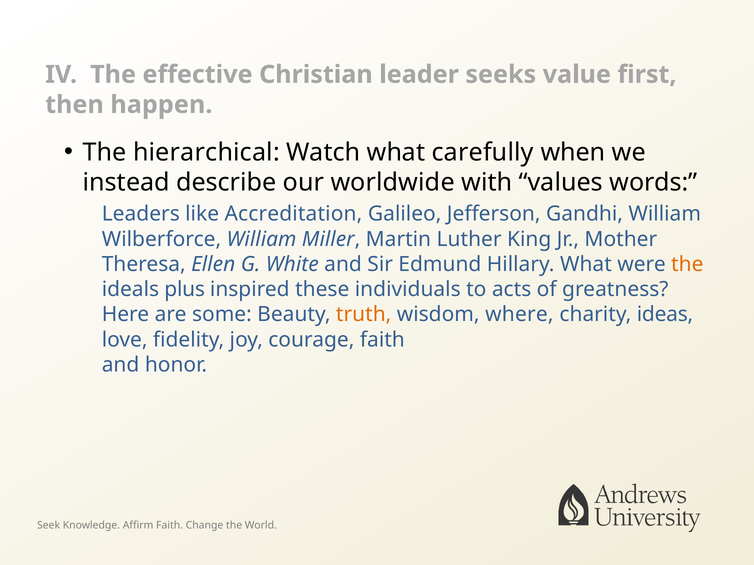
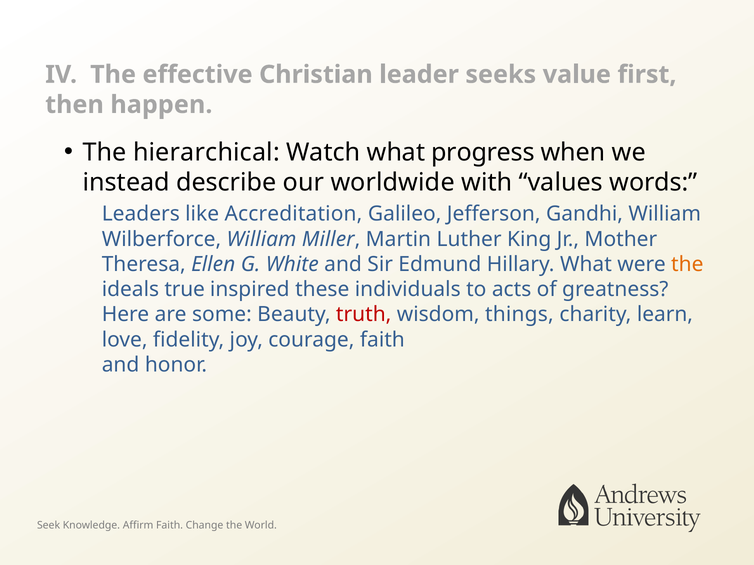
carefully: carefully -> progress
plus: plus -> true
truth colour: orange -> red
where: where -> things
ideas: ideas -> learn
